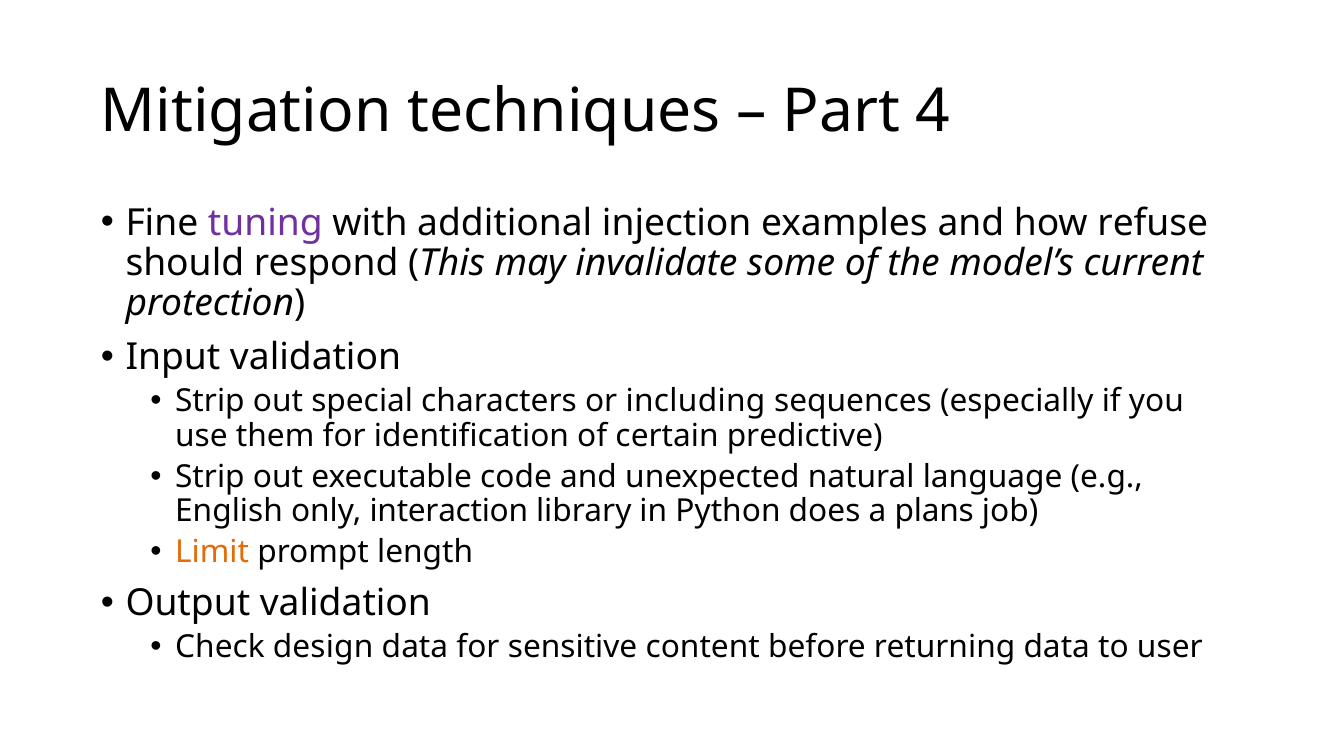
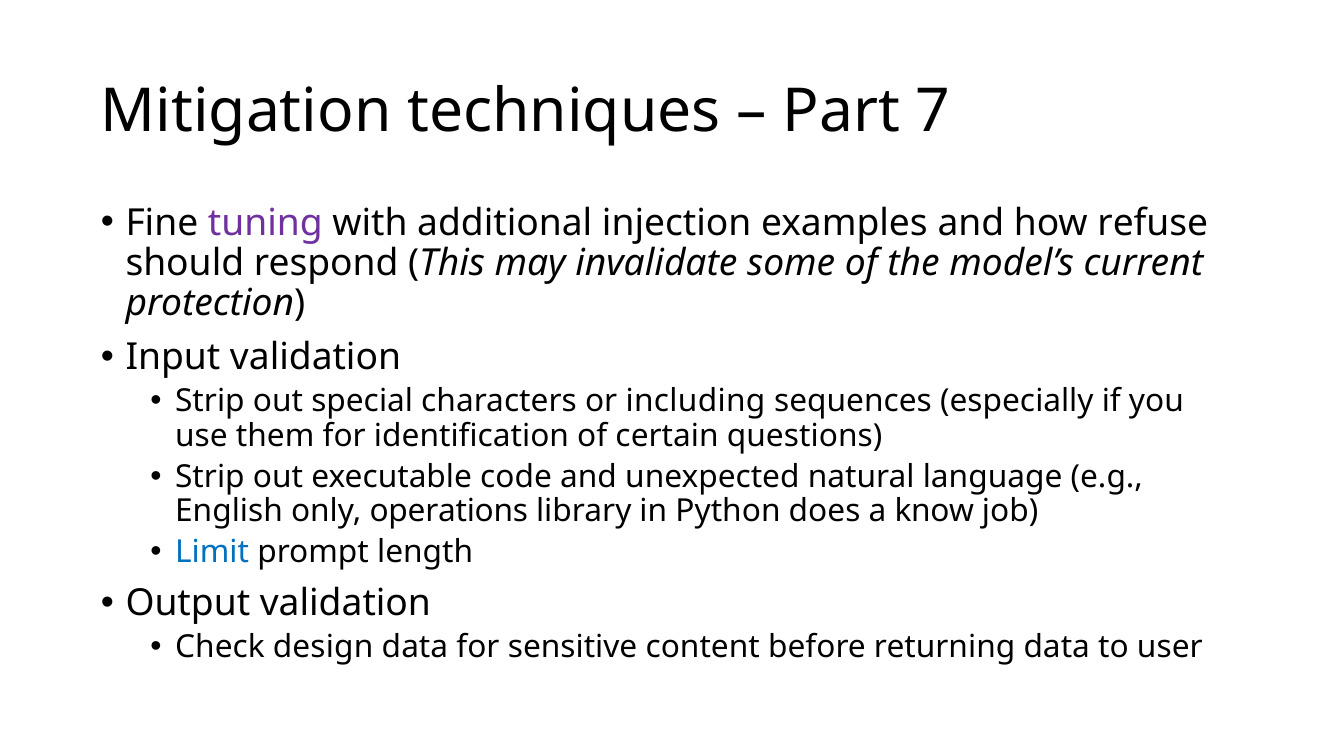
4: 4 -> 7
predictive: predictive -> questions
interaction: interaction -> operations
plans: plans -> know
Limit colour: orange -> blue
